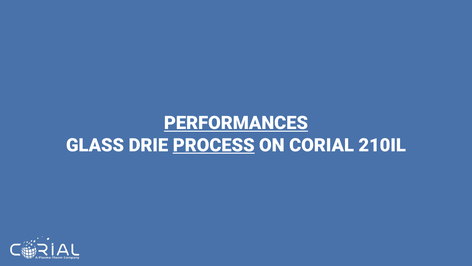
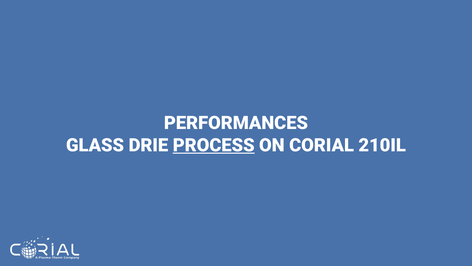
PERFORMANCES underline: present -> none
